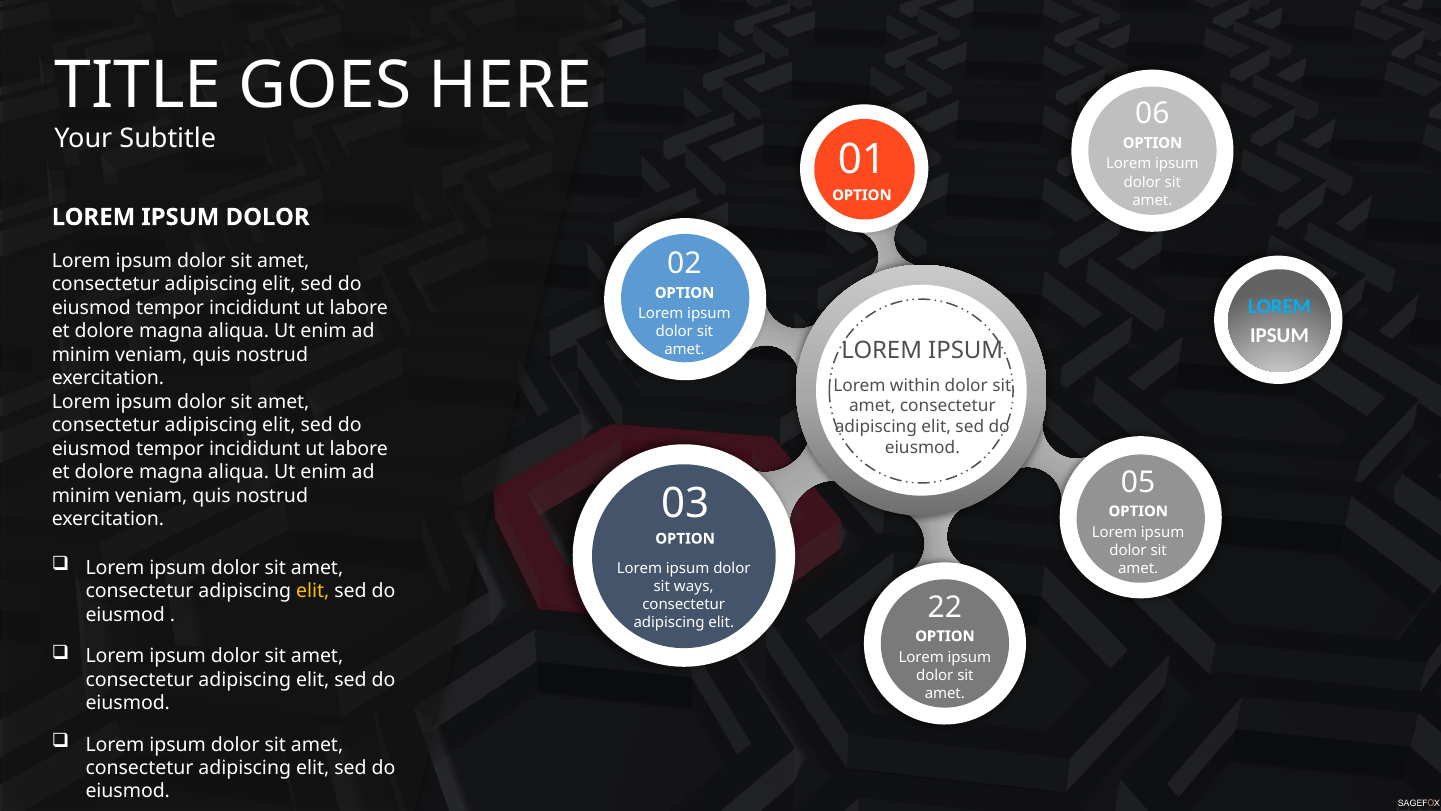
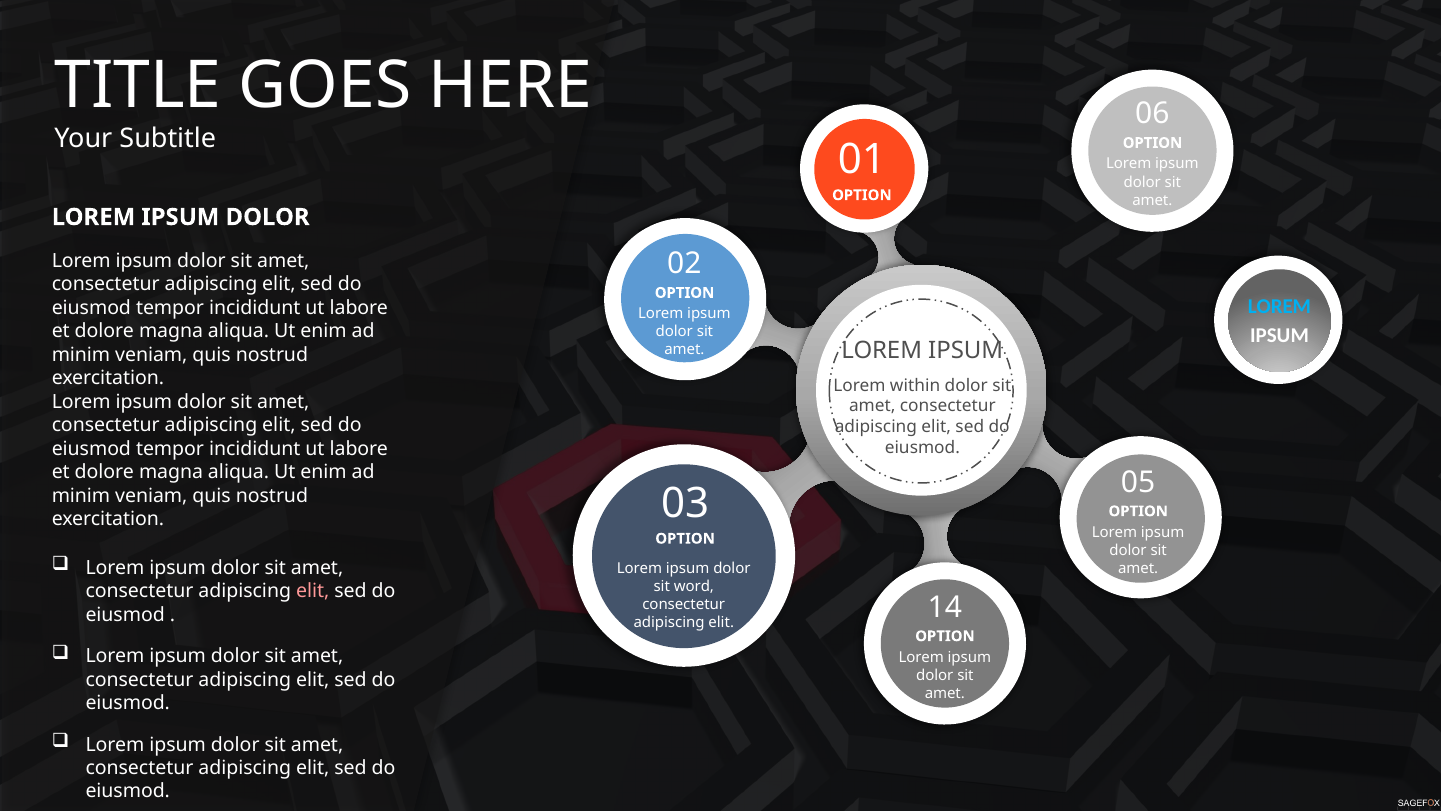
ways: ways -> word
elit at (313, 591) colour: yellow -> pink
22: 22 -> 14
